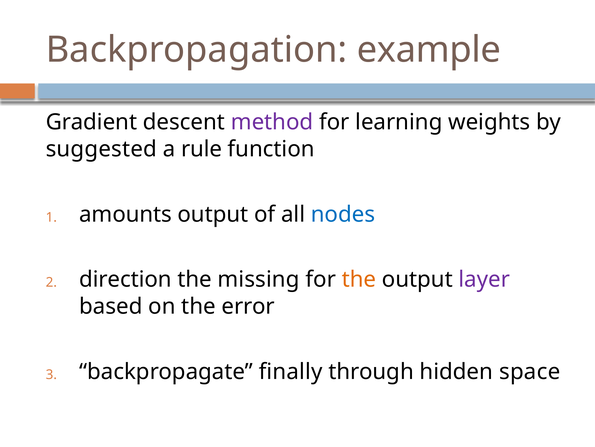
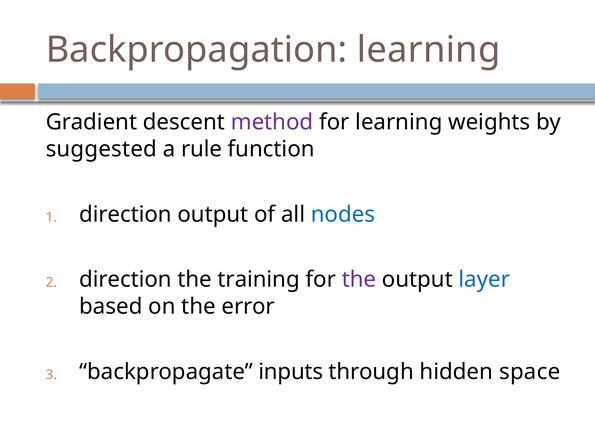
Backpropagation example: example -> learning
amounts at (125, 214): amounts -> direction
missing: missing -> training
the at (359, 279) colour: orange -> purple
layer colour: purple -> blue
finally: finally -> inputs
